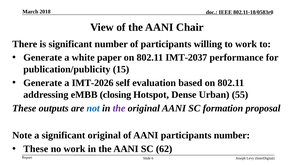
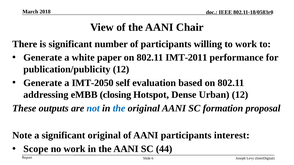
IMT-2037: IMT-2037 -> IMT-2011
publication/publicity 15: 15 -> 12
IMT-2026: IMT-2026 -> IMT-2050
Urban 55: 55 -> 12
the at (119, 108) colour: purple -> blue
participants number: number -> interest
These at (36, 149): These -> Scope
62: 62 -> 44
